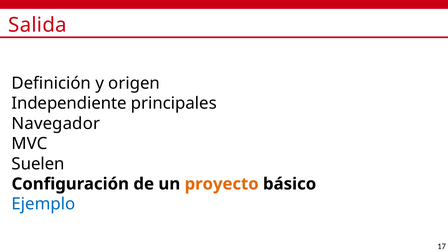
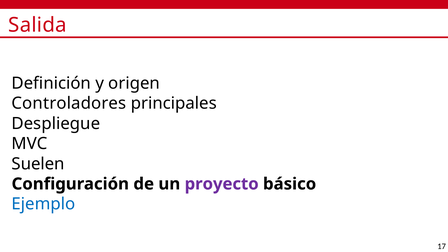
Independiente: Independiente -> Controladores
Navegador: Navegador -> Despliegue
proyecto colour: orange -> purple
